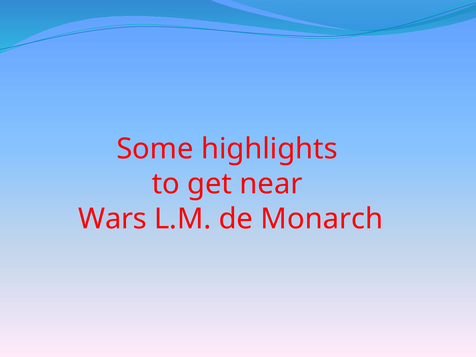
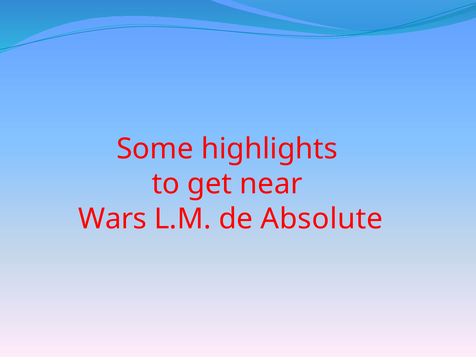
Monarch: Monarch -> Absolute
